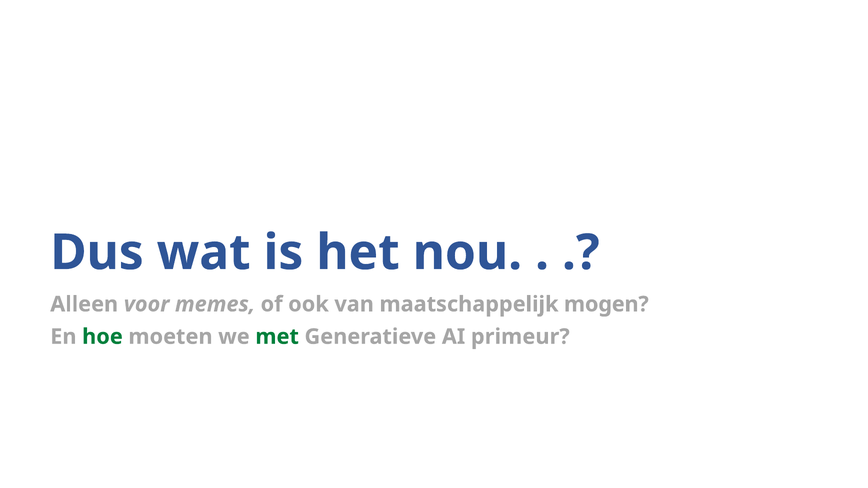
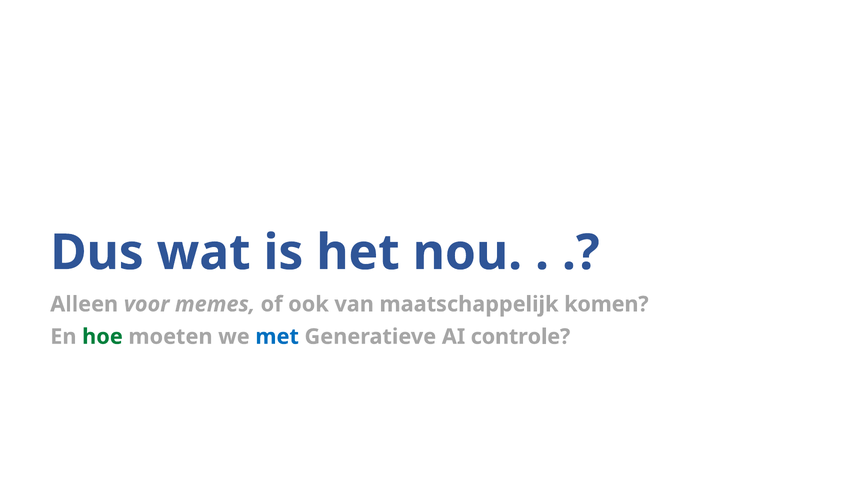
mogen: mogen -> komen
met colour: green -> blue
primeur: primeur -> controle
